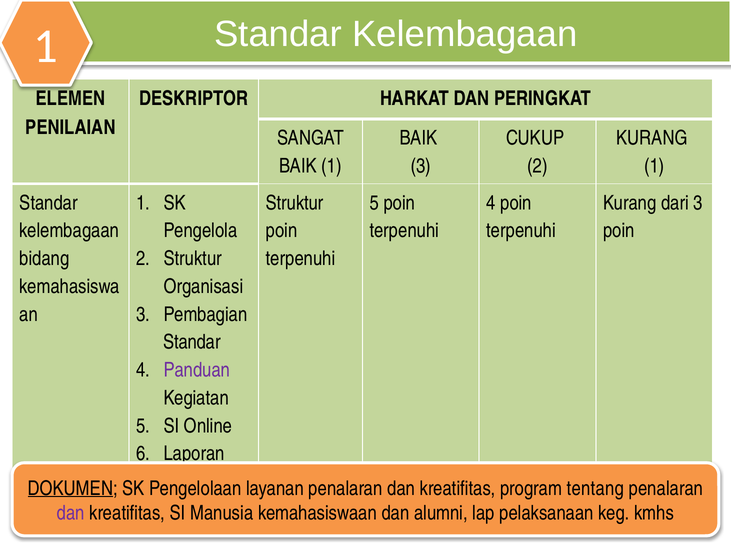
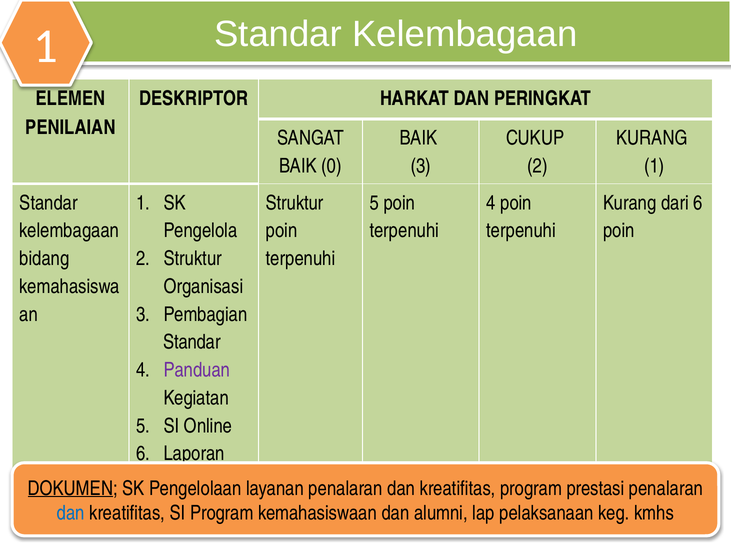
BAIK 1: 1 -> 0
dari 3: 3 -> 6
tentang: tentang -> prestasi
dan at (71, 513) colour: purple -> blue
SI Manusia: Manusia -> Program
